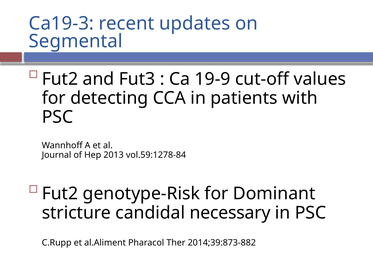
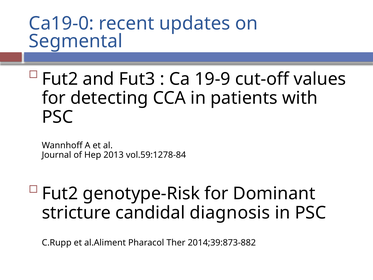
Ca19-3: Ca19-3 -> Ca19-0
necessary: necessary -> diagnosis
